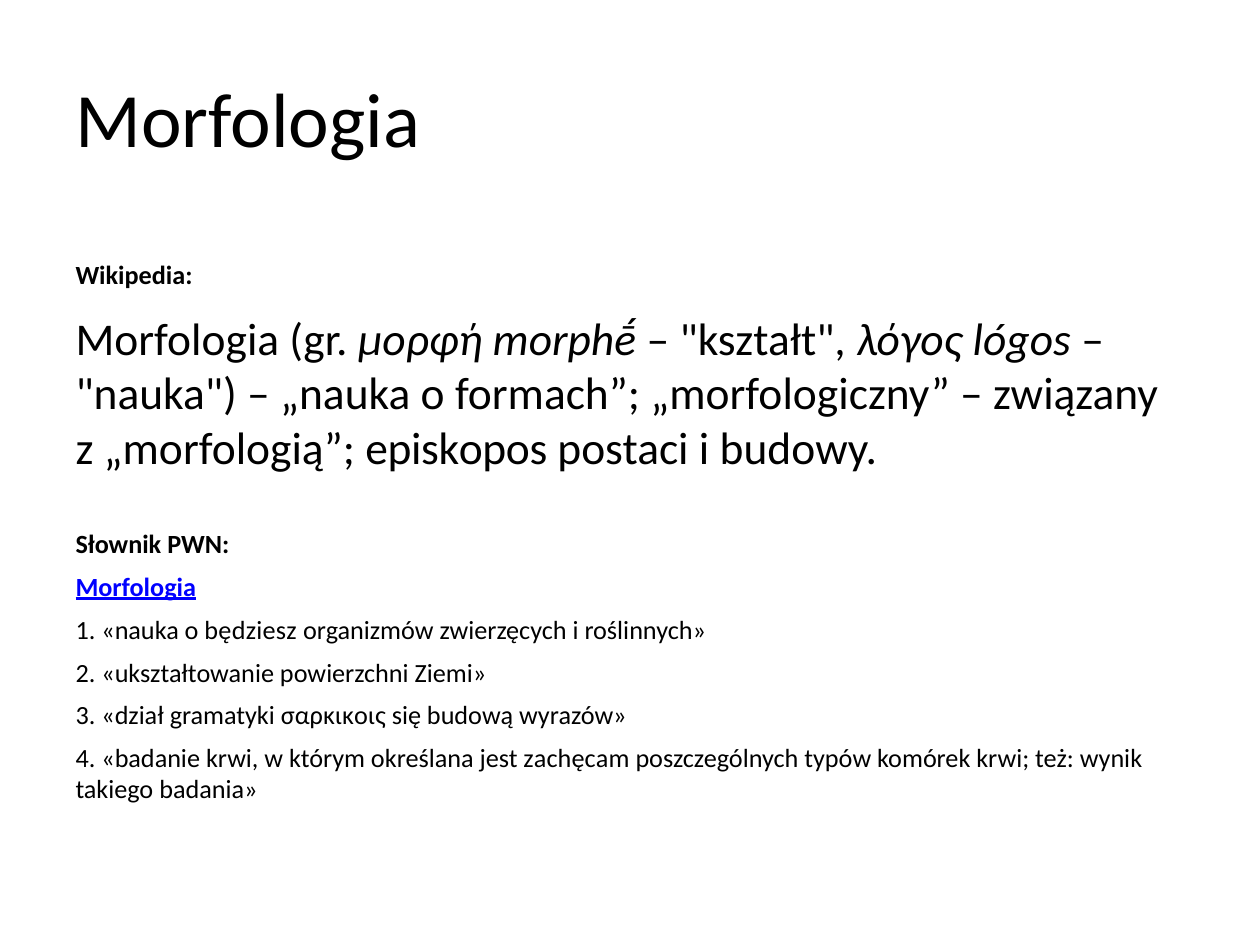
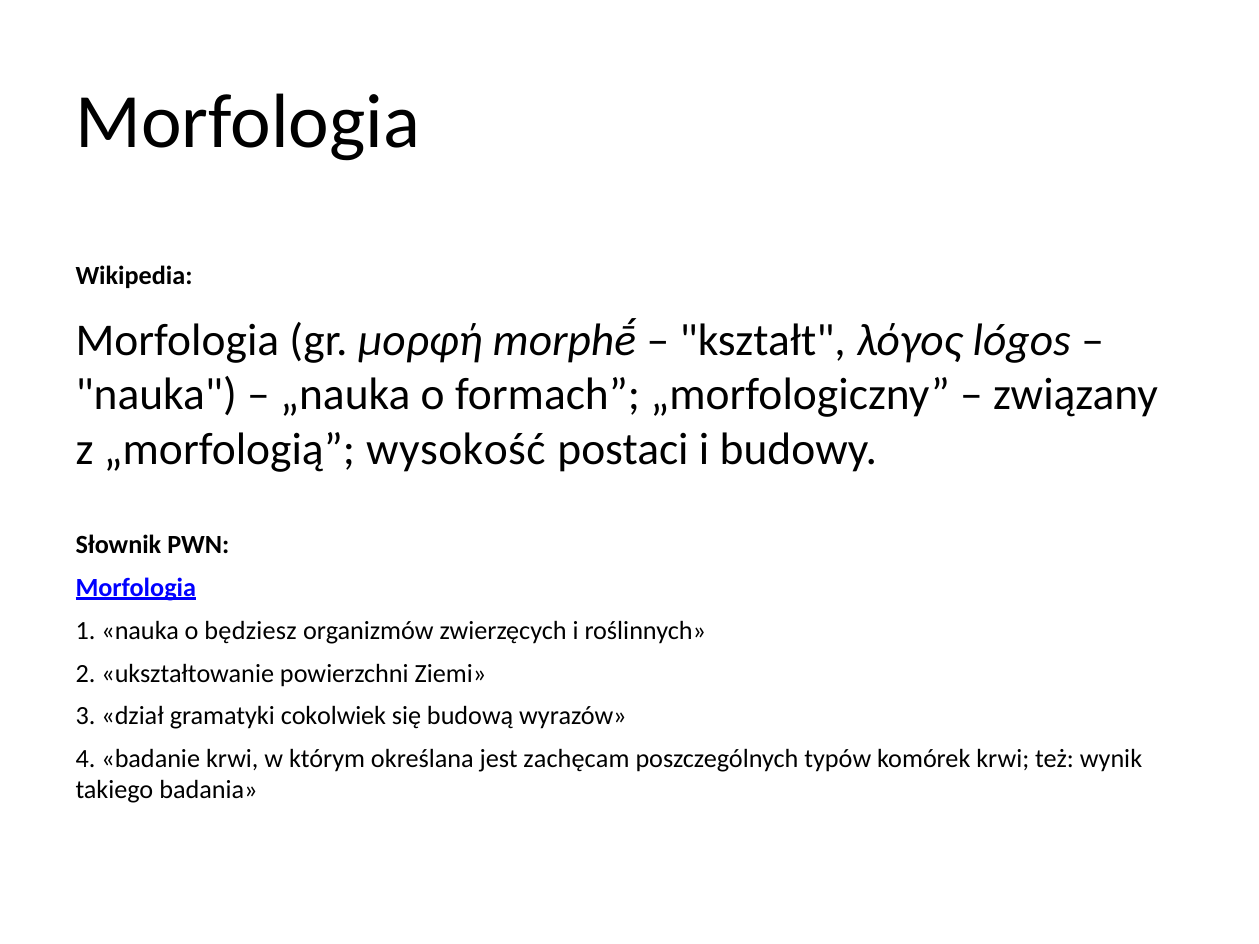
episkopos: episkopos -> wysokość
σαρκικοις: σαρκικοις -> cokolwiek
